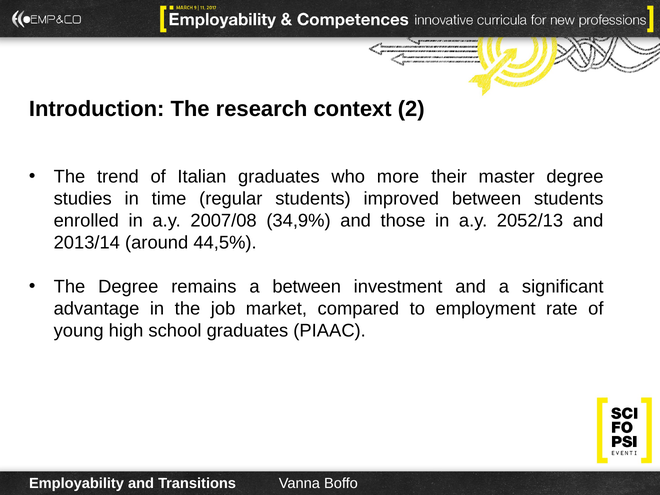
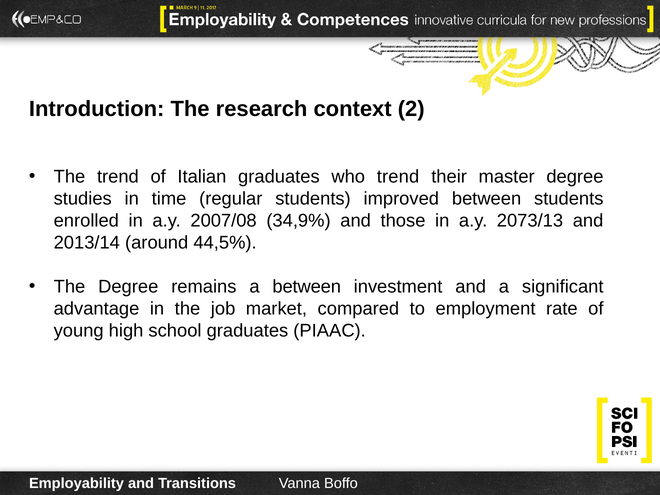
who more: more -> trend
2052/13: 2052/13 -> 2073/13
